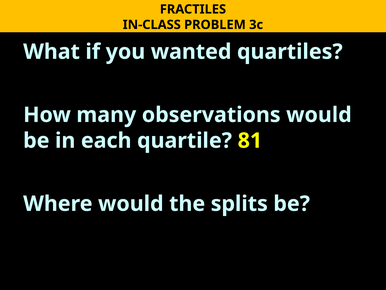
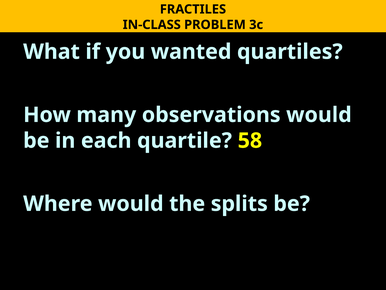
81: 81 -> 58
